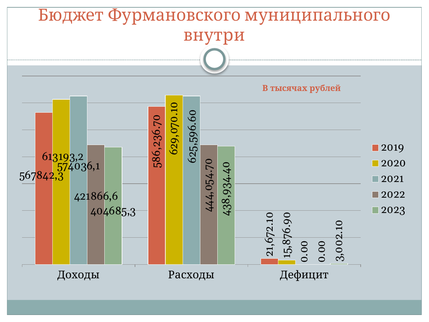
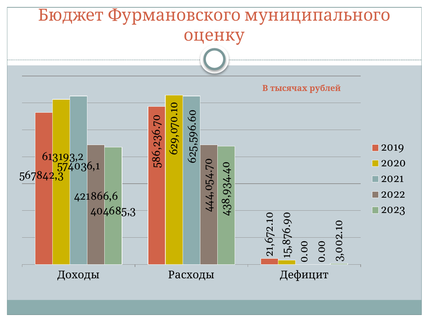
внутри: внутри -> оценку
